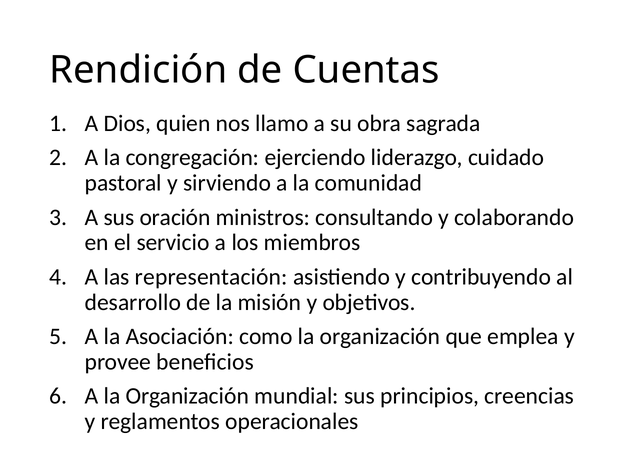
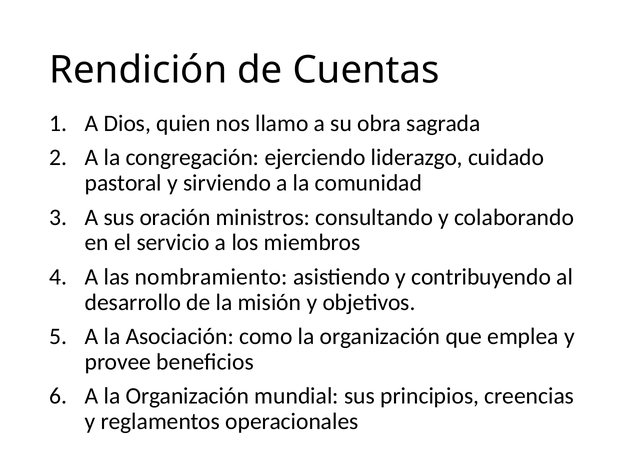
representación: representación -> nombramiento
